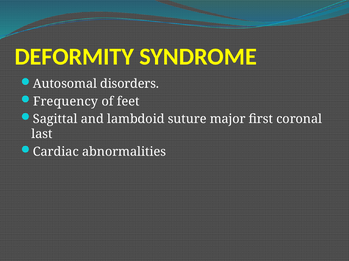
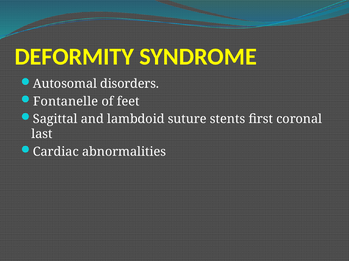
Frequency: Frequency -> Fontanelle
major: major -> stents
